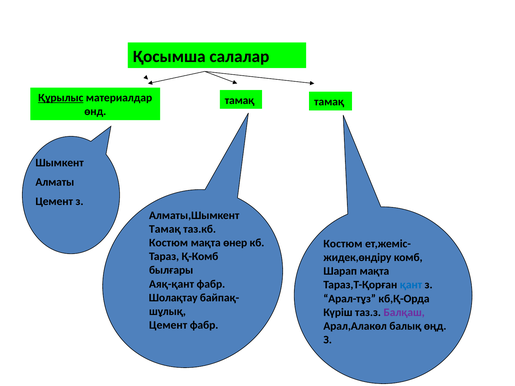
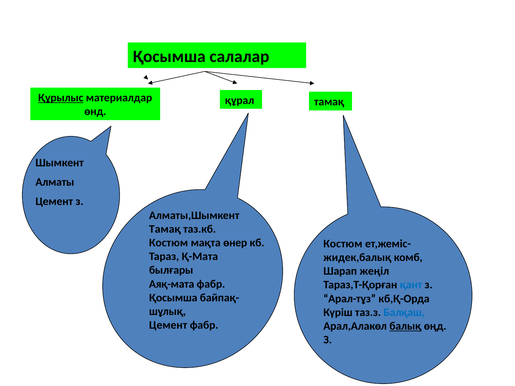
тамақ at (240, 100): тамақ -> құрал
Қ-Комб: Қ-Комб -> Қ-Мата
жидек,өндіру: жидек,өндіру -> жидек,балық
Шарап мақта: мақта -> жеңіл
Аяқ-қант: Аяқ-қант -> Аяқ-мата
Шолақтау at (173, 298): Шолақтау -> Қосымша
Балқаш colour: purple -> blue
балық underline: none -> present
